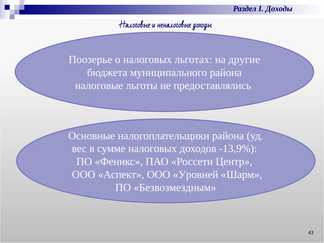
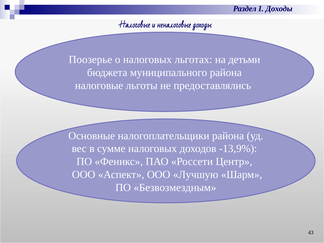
другие: другие -> детьми
Уровней: Уровней -> Лучшую
